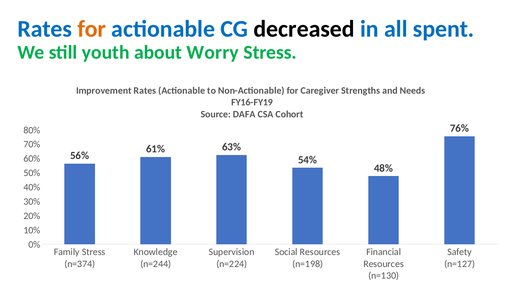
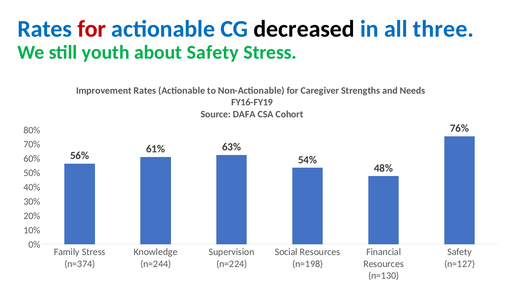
for at (92, 29) colour: orange -> red
spent: spent -> three
about Worry: Worry -> Safety
